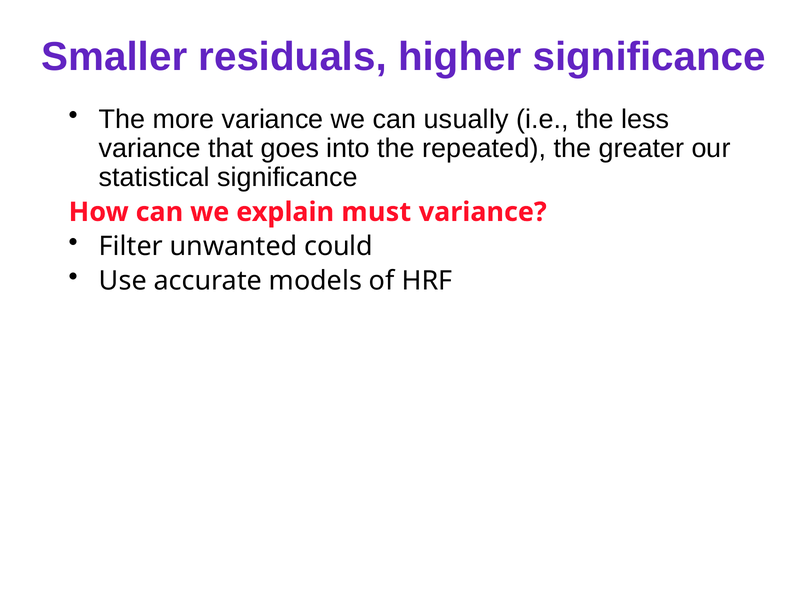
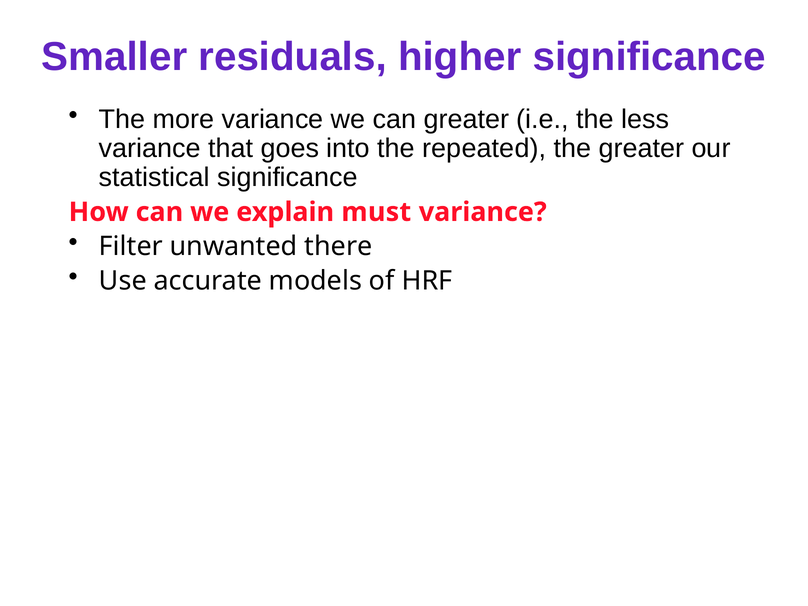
can usually: usually -> greater
could: could -> there
